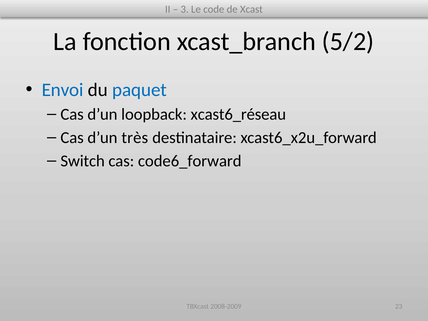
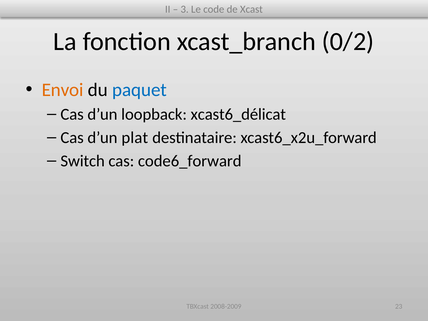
5/2: 5/2 -> 0/2
Envoi colour: blue -> orange
xcast6_réseau: xcast6_réseau -> xcast6_délicat
très: très -> plat
